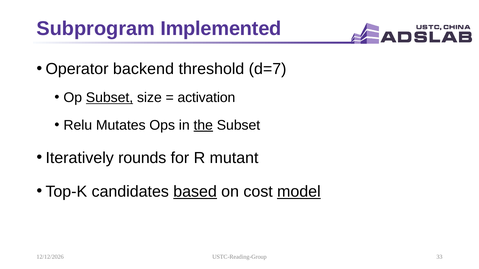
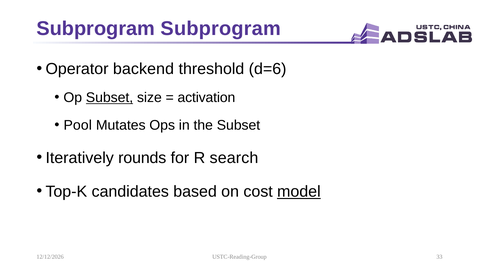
Subprogram Implemented: Implemented -> Subprogram
d=7: d=7 -> d=6
Relu: Relu -> Pool
the underline: present -> none
mutant: mutant -> search
based underline: present -> none
